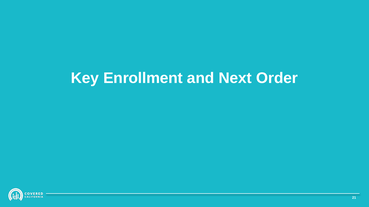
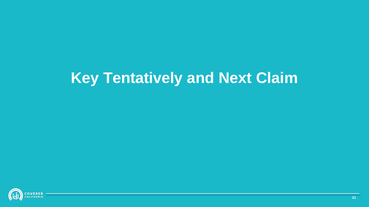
Enrollment: Enrollment -> Tentatively
Order: Order -> Claim
